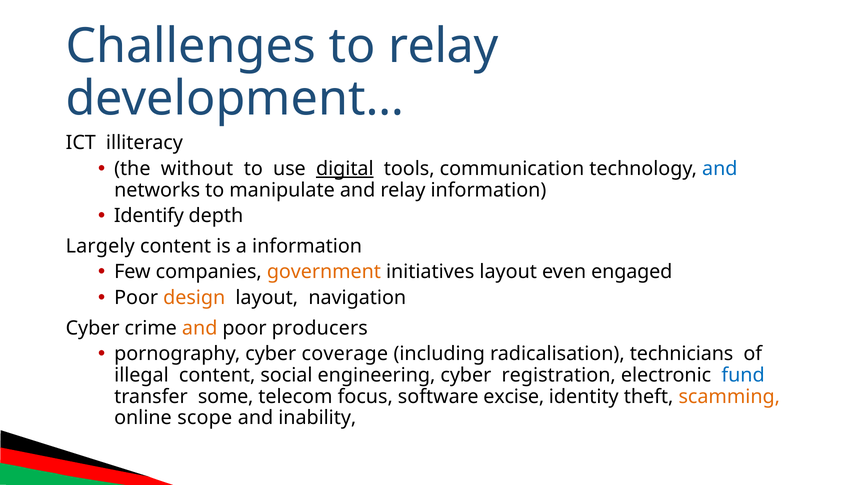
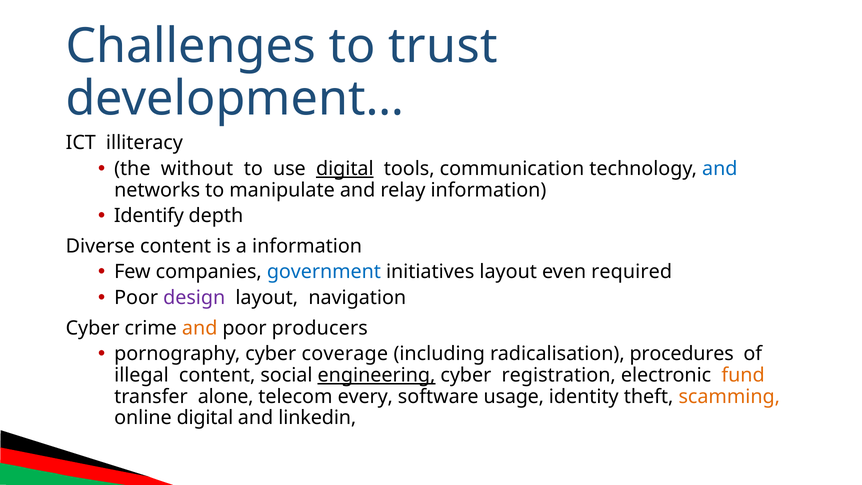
to relay: relay -> trust
Largely: Largely -> Diverse
government colour: orange -> blue
engaged: engaged -> required
design colour: orange -> purple
technicians: technicians -> procedures
engineering underline: none -> present
fund colour: blue -> orange
some: some -> alone
focus: focus -> every
excise: excise -> usage
online scope: scope -> digital
inability: inability -> linkedin
